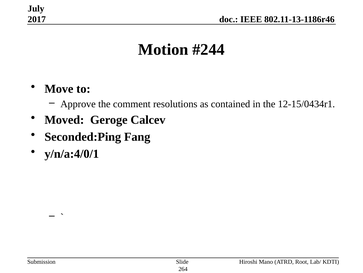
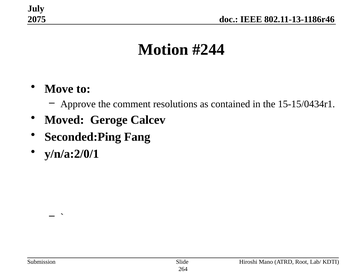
2017: 2017 -> 2075
12-15/0434r1: 12-15/0434r1 -> 15-15/0434r1
y/n/a:4/0/1: y/n/a:4/0/1 -> y/n/a:2/0/1
